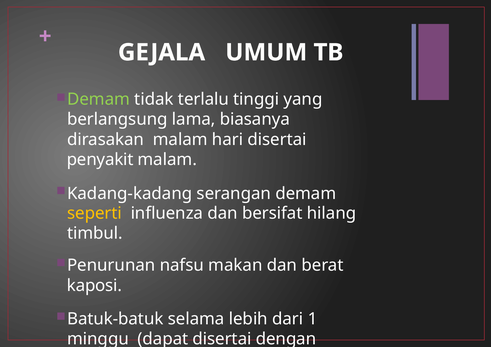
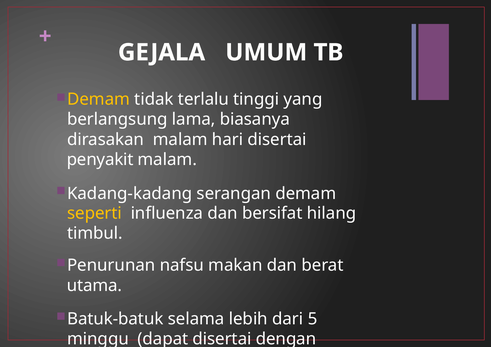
Demam at (99, 99) colour: light green -> yellow
kaposi: kaposi -> utama
1: 1 -> 5
